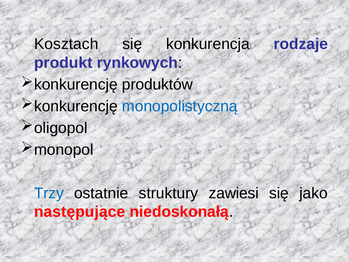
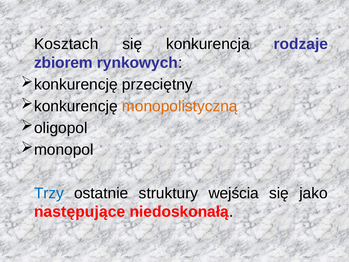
produkt: produkt -> zbiorem
produktów: produktów -> przeciętny
monopolistyczną colour: blue -> orange
zawiesi: zawiesi -> wejścia
